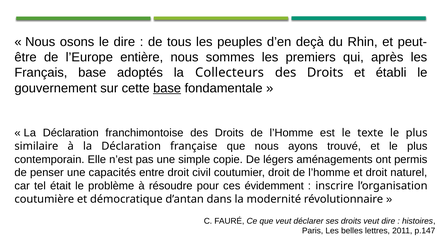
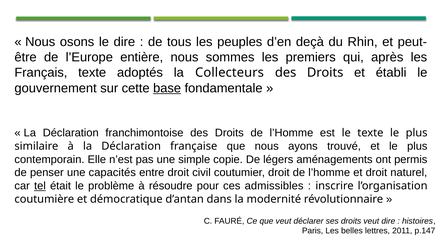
Français base: base -> texte
tel underline: none -> present
évidemment: évidemment -> admissibles
